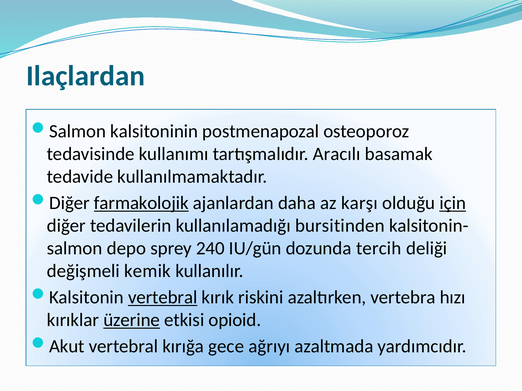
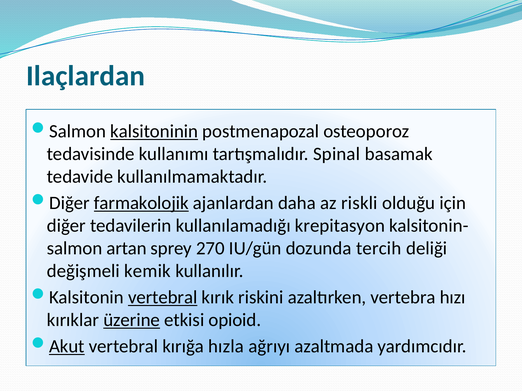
kalsitoninin underline: none -> present
Aracılı: Aracılı -> Spinal
karşı: karşı -> riskli
için underline: present -> none
bursitinden: bursitinden -> krepitasyon
depo: depo -> artan
240: 240 -> 270
Akut underline: none -> present
gece: gece -> hızla
